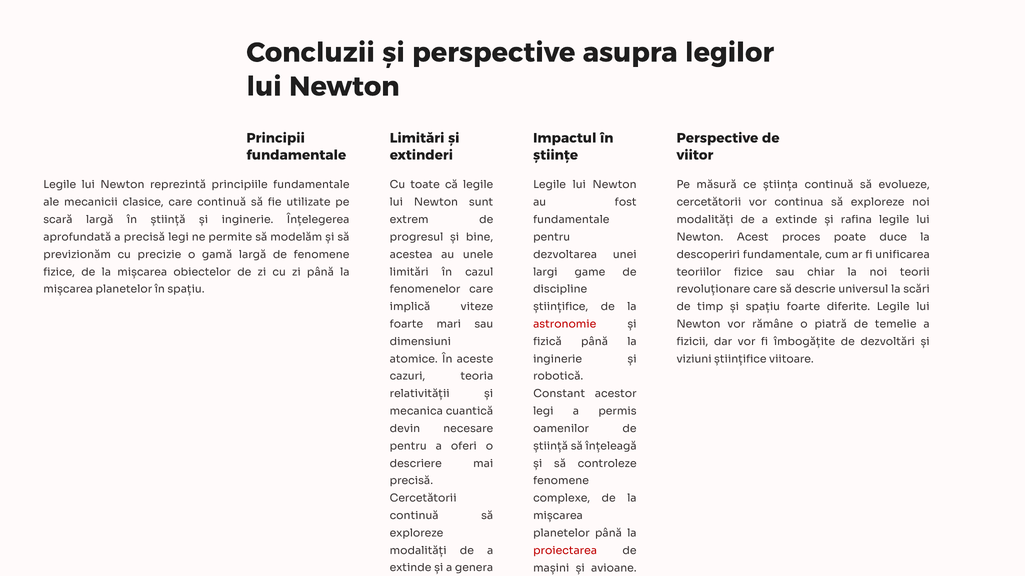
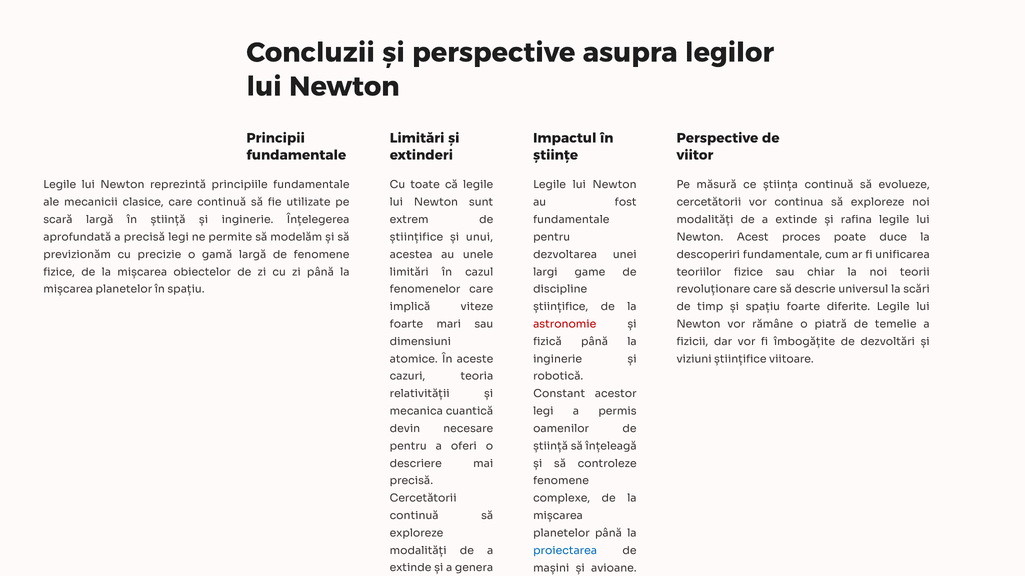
progresul at (417, 237): progresul -> științifice
bine: bine -> unui
proiectarea colour: red -> blue
